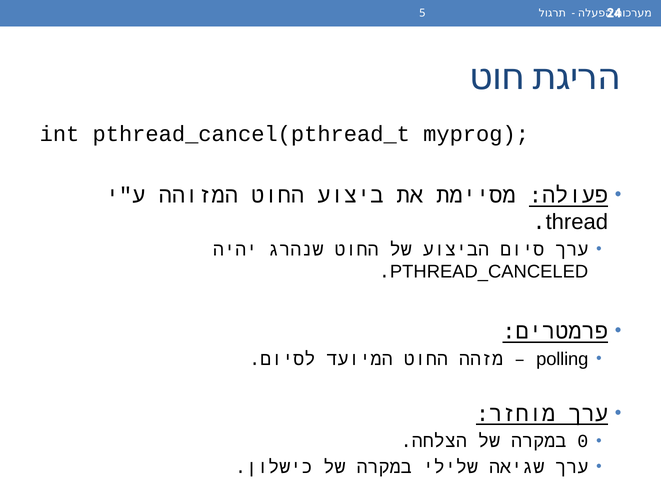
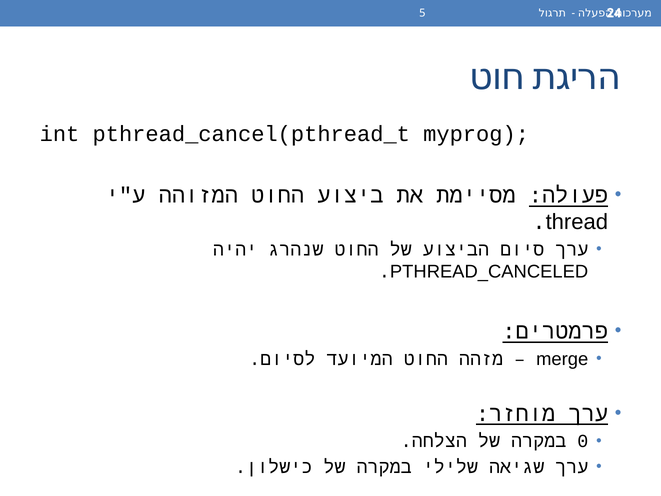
polling: polling -> merge
